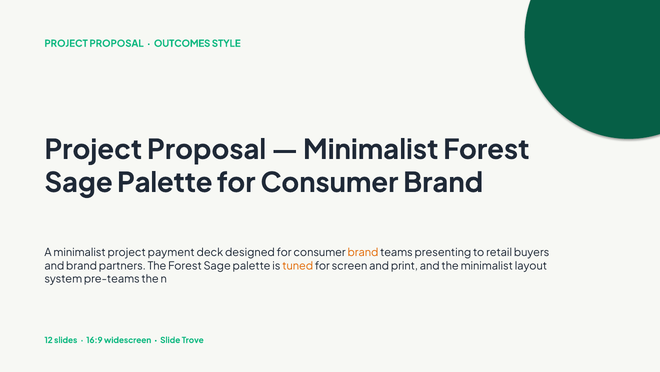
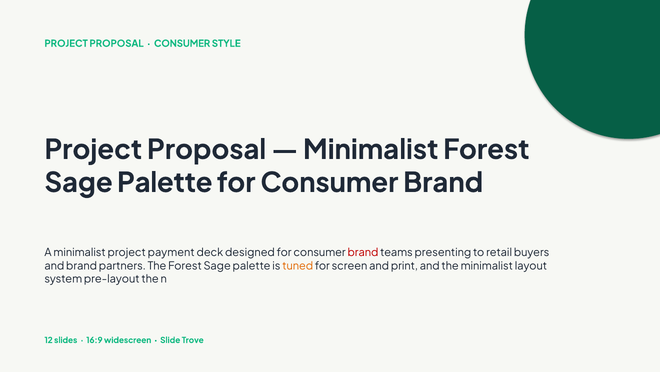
OUTCOMES at (182, 44): OUTCOMES -> CONSUMER
brand at (363, 252) colour: orange -> red
pre-teams: pre-teams -> pre-layout
